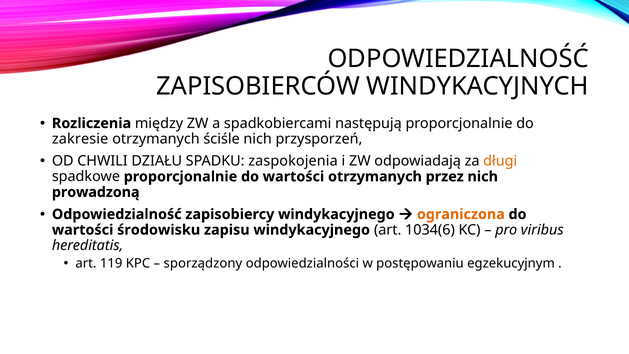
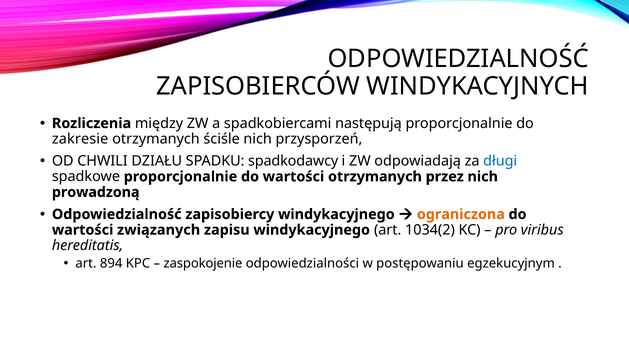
zaspokojenia: zaspokojenia -> spadkodawcy
długi colour: orange -> blue
środowisku: środowisku -> związanych
1034(6: 1034(6 -> 1034(2
119: 119 -> 894
sporządzony: sporządzony -> zaspokojenie
